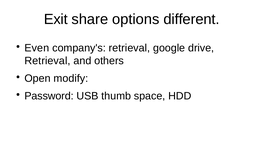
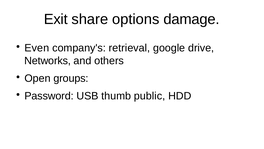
different: different -> damage
Retrieval at (47, 61): Retrieval -> Networks
modify: modify -> groups
space: space -> public
